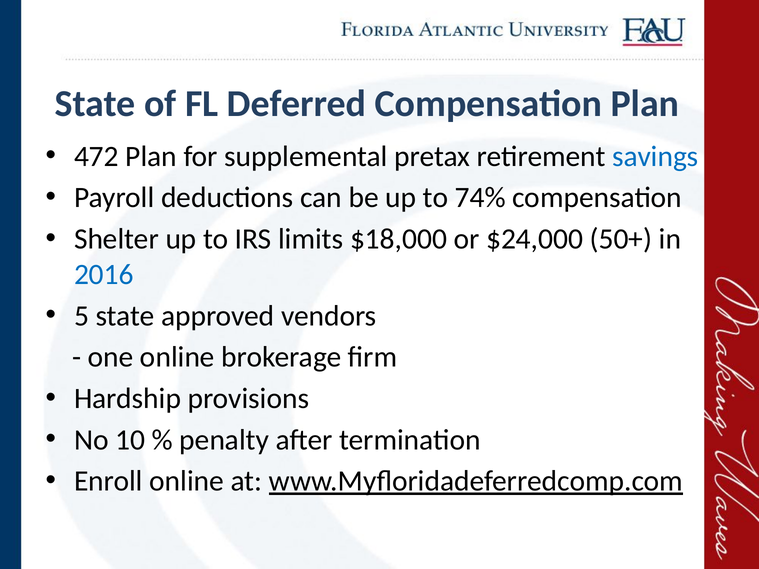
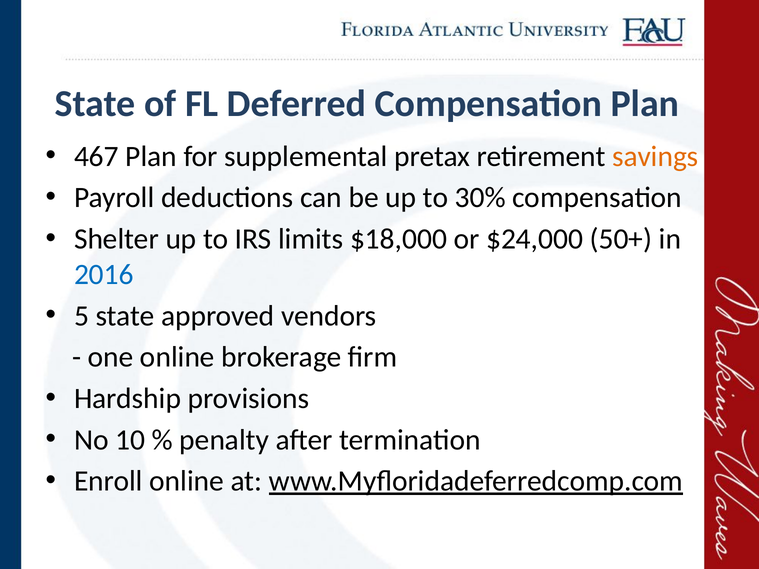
472: 472 -> 467
savings colour: blue -> orange
74%: 74% -> 30%
